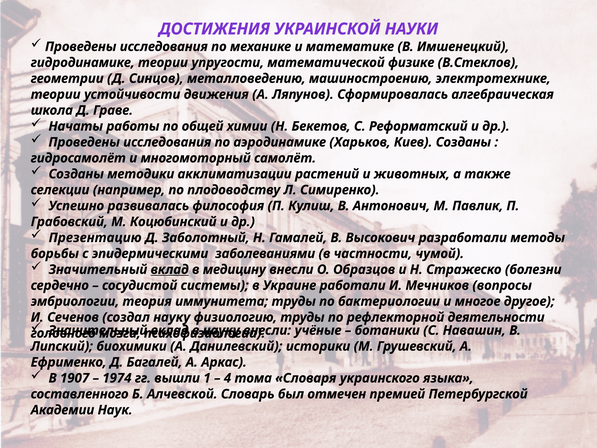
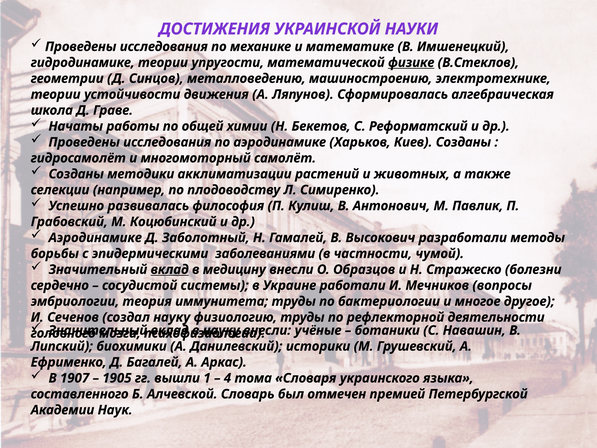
физике underline: none -> present
Презентацию at (95, 238): Презентацию -> Аэродинамике
1974: 1974 -> 1905
